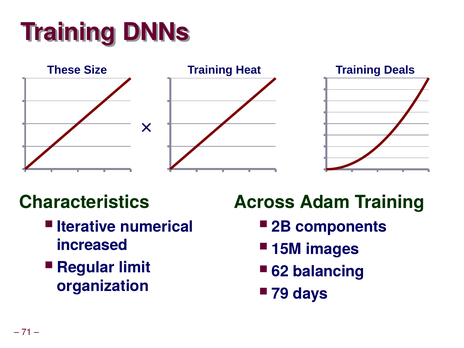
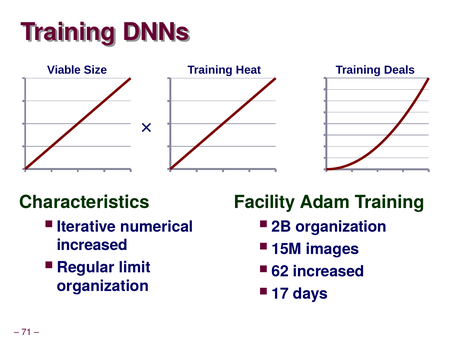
These: These -> Viable
Across: Across -> Facility
2B components: components -> organization
62 balancing: balancing -> increased
79: 79 -> 17
